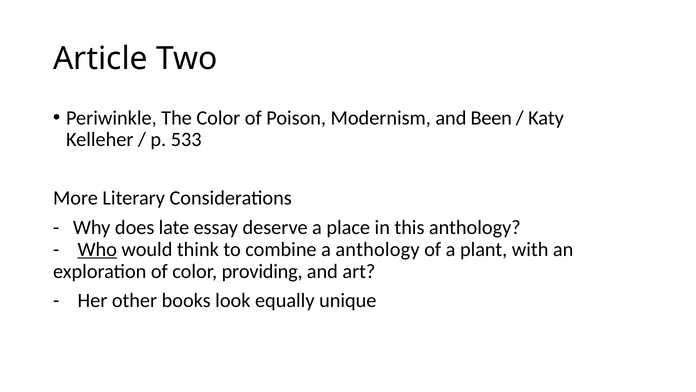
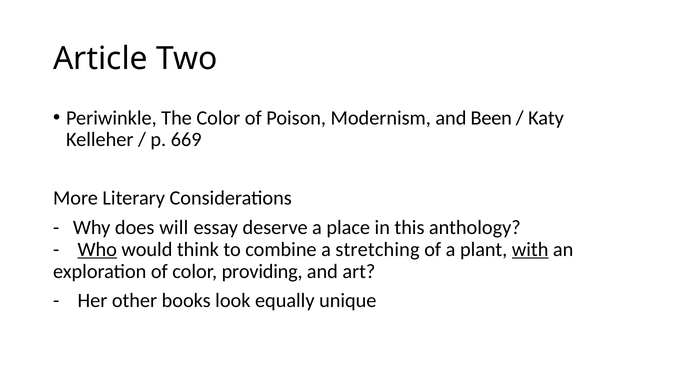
533: 533 -> 669
late: late -> will
a anthology: anthology -> stretching
with underline: none -> present
